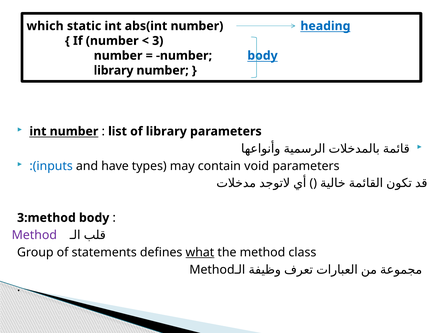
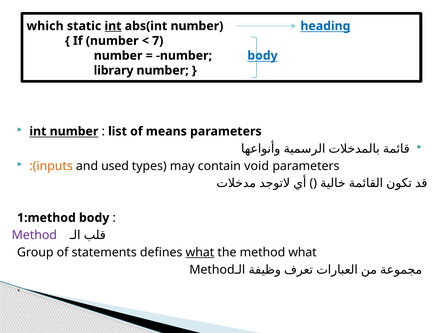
int at (113, 26) underline: none -> present
3: 3 -> 7
of library: library -> means
:(inputs colour: blue -> orange
have: have -> used
3:method: 3:method -> 1:method
method class: class -> what
